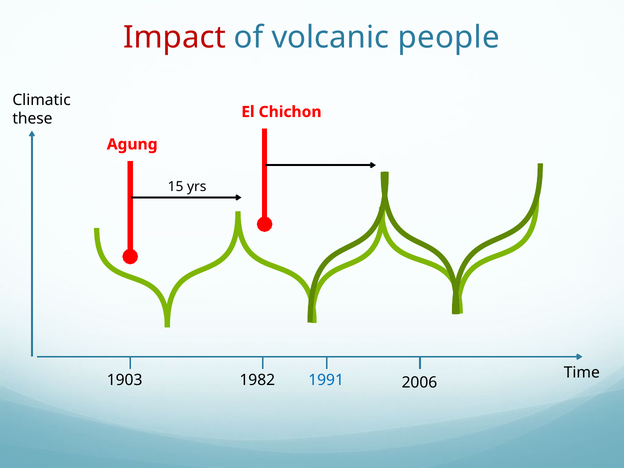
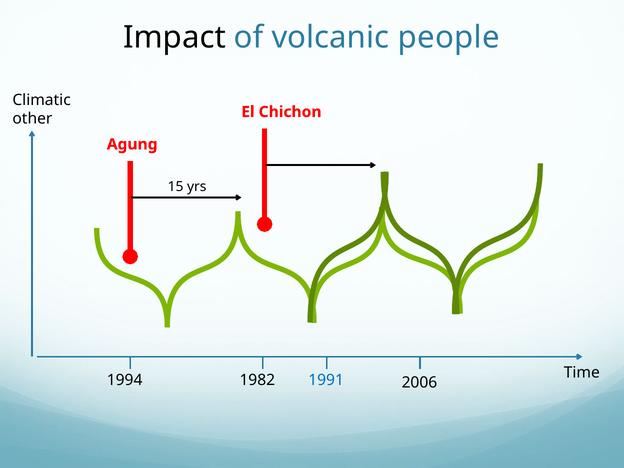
Impact colour: red -> black
these: these -> other
1903: 1903 -> 1994
